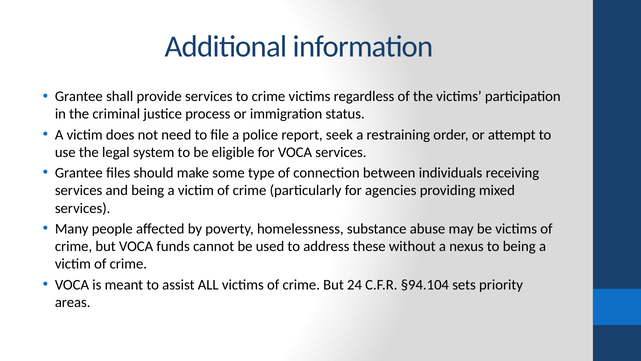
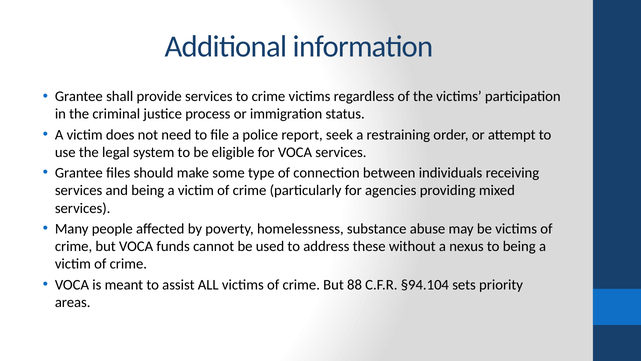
24: 24 -> 88
